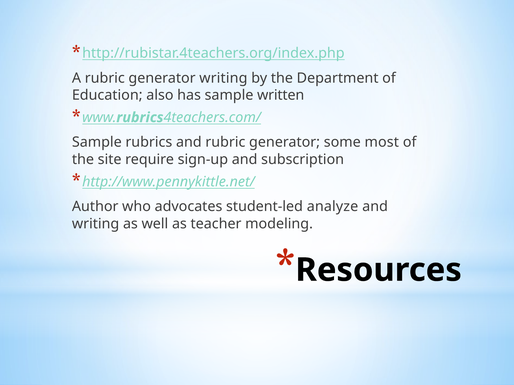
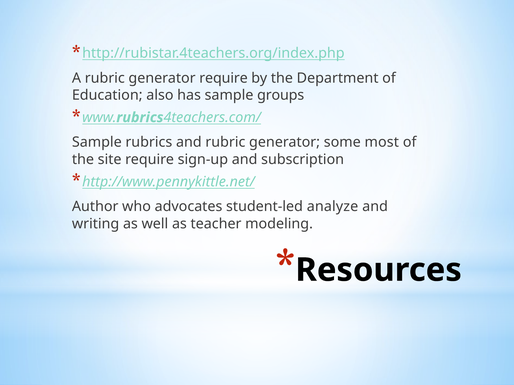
generator writing: writing -> require
written: written -> groups
